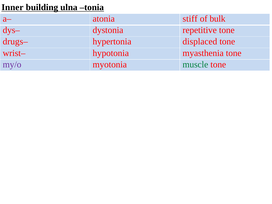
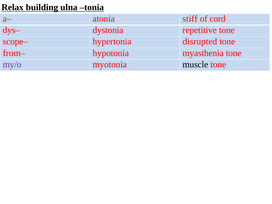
Inner: Inner -> Relax
bulk: bulk -> cord
drugs–: drugs– -> scope–
displaced: displaced -> disrupted
wrist–: wrist– -> from–
muscle colour: green -> black
